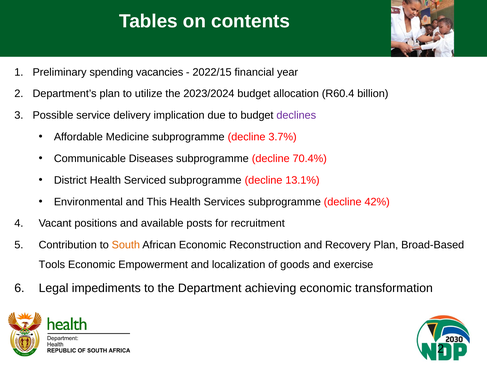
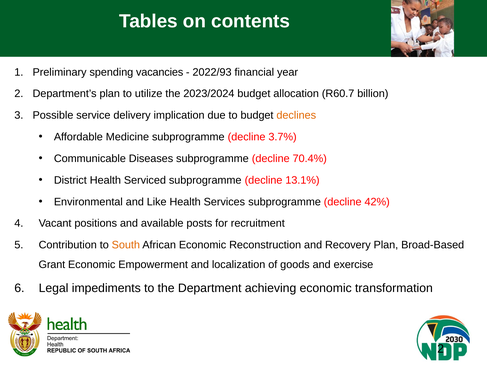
2022/15: 2022/15 -> 2022/93
R60.4: R60.4 -> R60.7
declines colour: purple -> orange
This: This -> Like
Tools: Tools -> Grant
